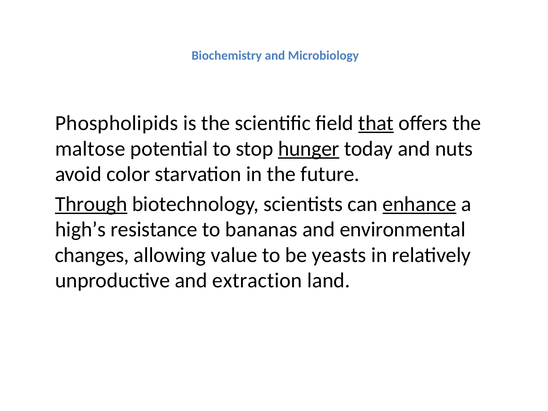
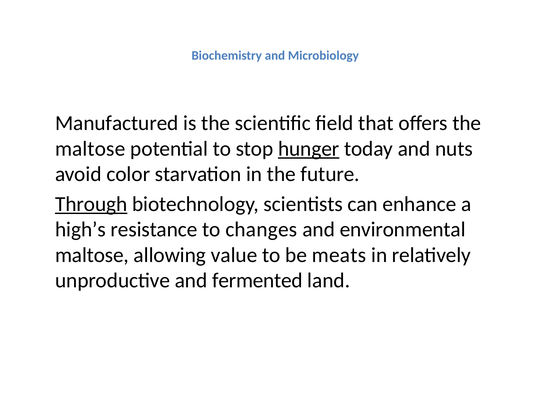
Phospholipids: Phospholipids -> Manufactured
that underline: present -> none
enhance underline: present -> none
bananas: bananas -> changes
changes at (92, 255): changes -> maltose
yeasts: yeasts -> meats
extraction: extraction -> fermented
